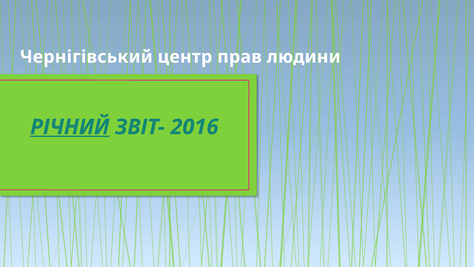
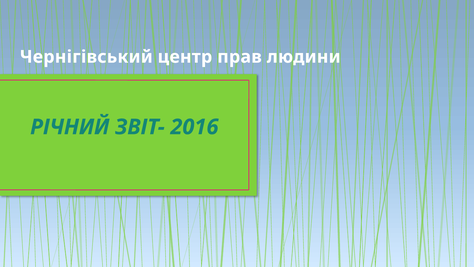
РІЧНИЙ underline: present -> none
